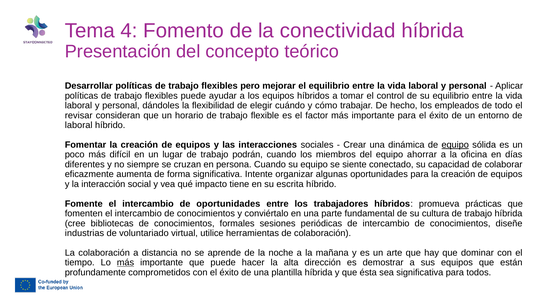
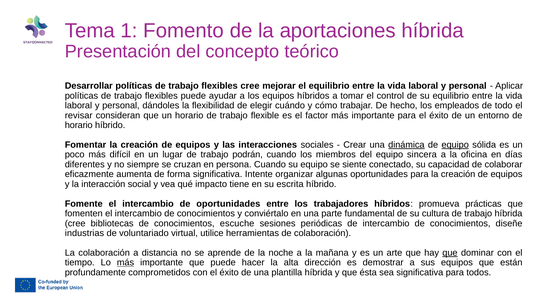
4: 4 -> 1
conectividad: conectividad -> aportaciones
flexibles pero: pero -> cree
laboral at (79, 125): laboral -> horario
dinámica underline: none -> present
ahorrar: ahorrar -> sincera
formales: formales -> escuche
que at (450, 253) underline: none -> present
